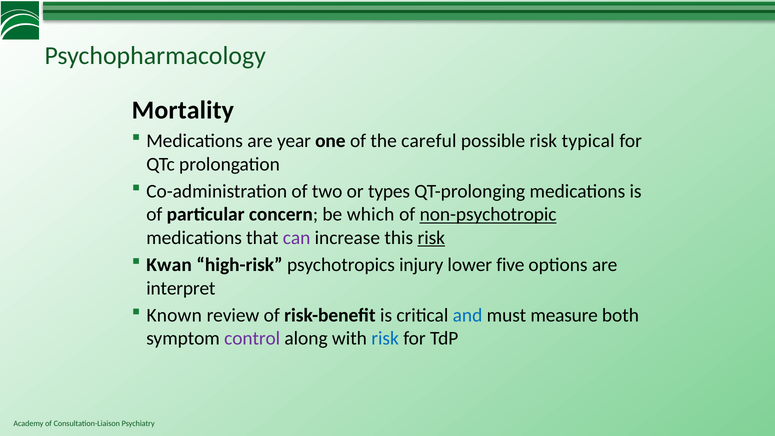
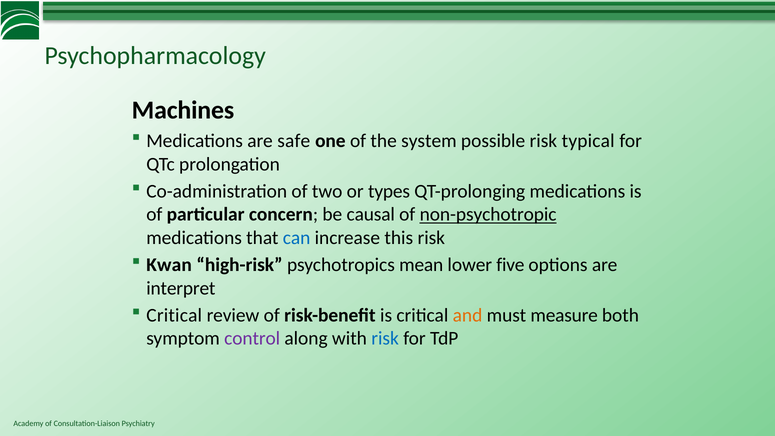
Mortality: Mortality -> Machines
year: year -> safe
careful: careful -> system
which: which -> causal
can colour: purple -> blue
risk at (431, 238) underline: present -> none
injury: injury -> mean
Known at (174, 315): Known -> Critical
and colour: blue -> orange
